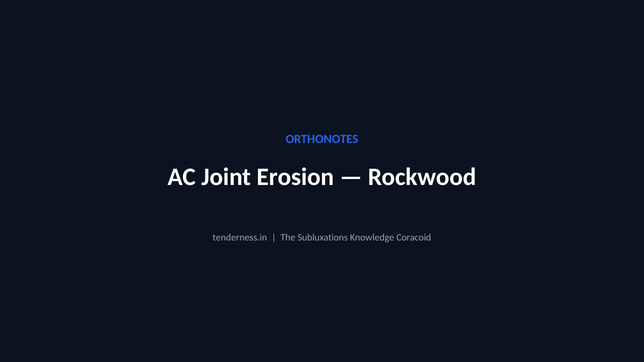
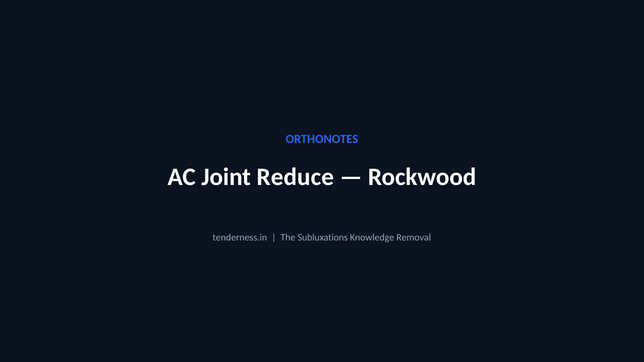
Erosion: Erosion -> Reduce
Coracoid: Coracoid -> Removal
